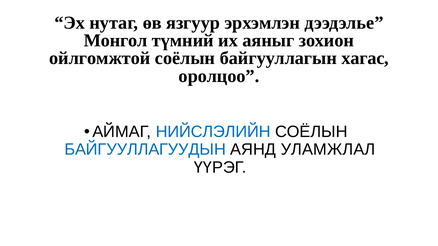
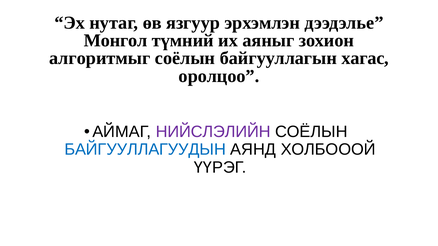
ойлгомжтой: ойлгомжтой -> алгоритмыг
НИЙСЛЭЛИЙН colour: blue -> purple
УЛАМЖЛАЛ: УЛАМЖЛАЛ -> ХОЛБОООЙ
